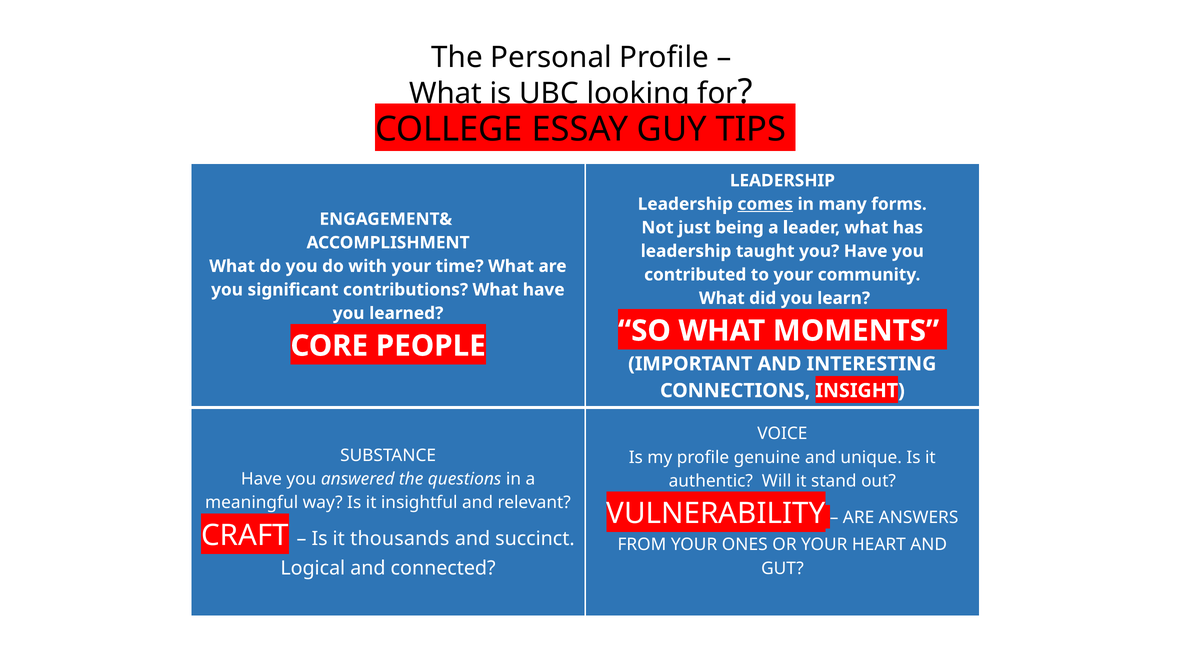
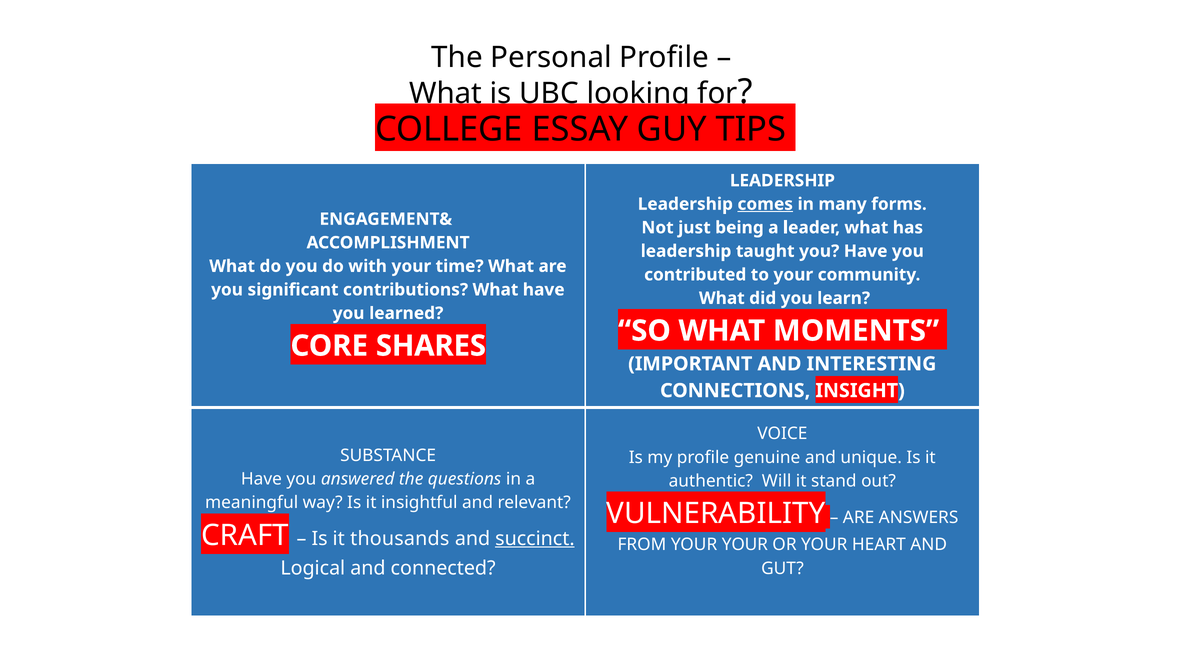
PEOPLE: PEOPLE -> SHARES
succinct underline: none -> present
YOUR ONES: ONES -> YOUR
